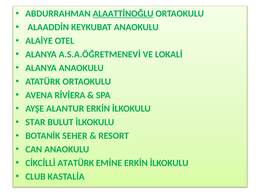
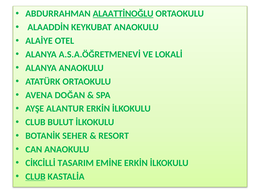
RİVİERA: RİVİERA -> DOĞAN
STAR at (35, 122): STAR -> CLUB
CİKCİLLİ ATATÜRK: ATATÜRK -> TASARIM
CLUB at (35, 177) underline: none -> present
